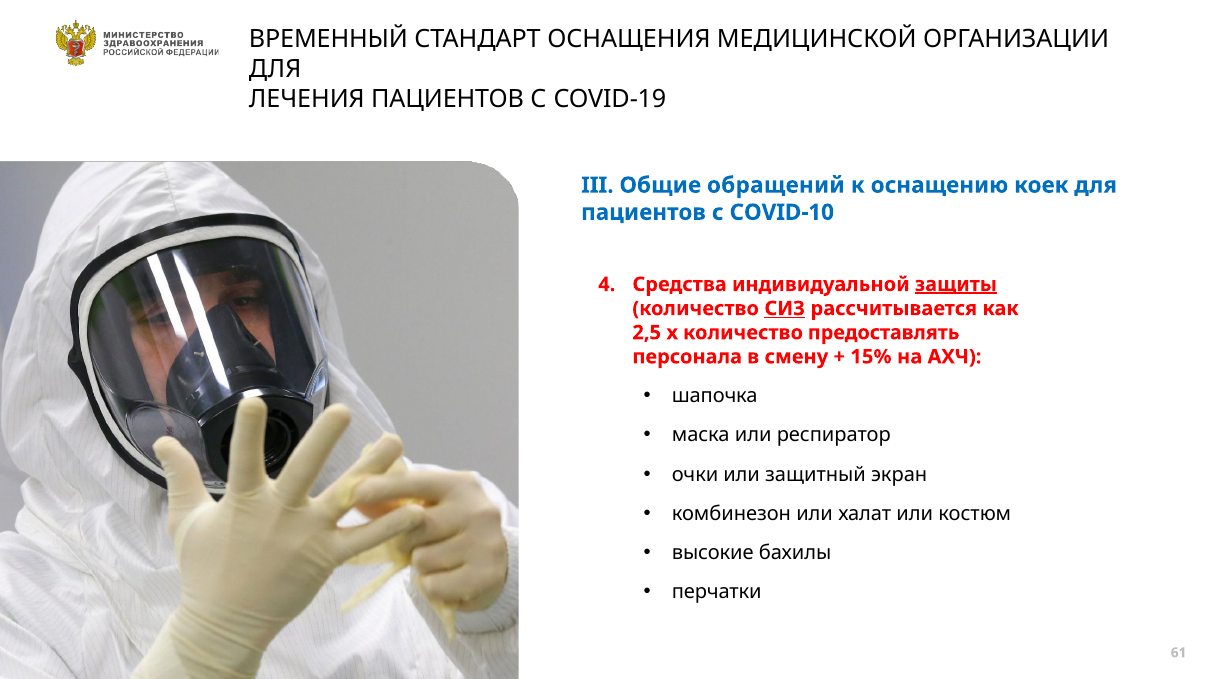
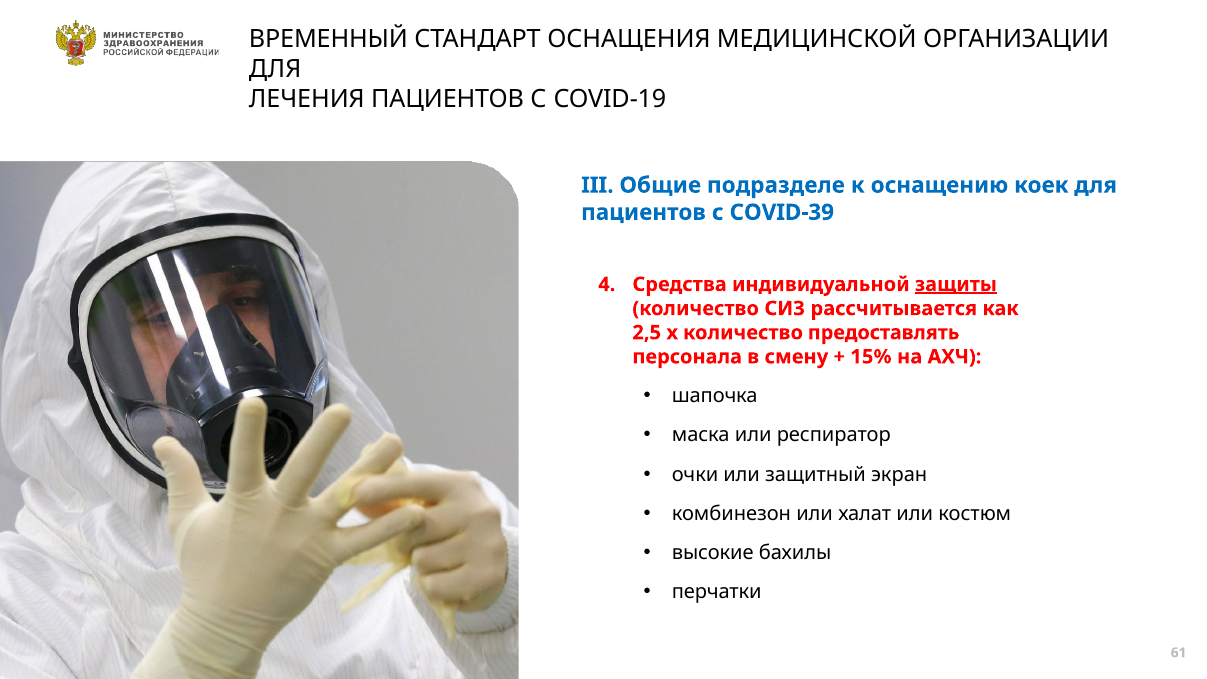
обращений: обращений -> подразделе
COVID-10: COVID-10 -> COVID-39
СИЗ underline: present -> none
